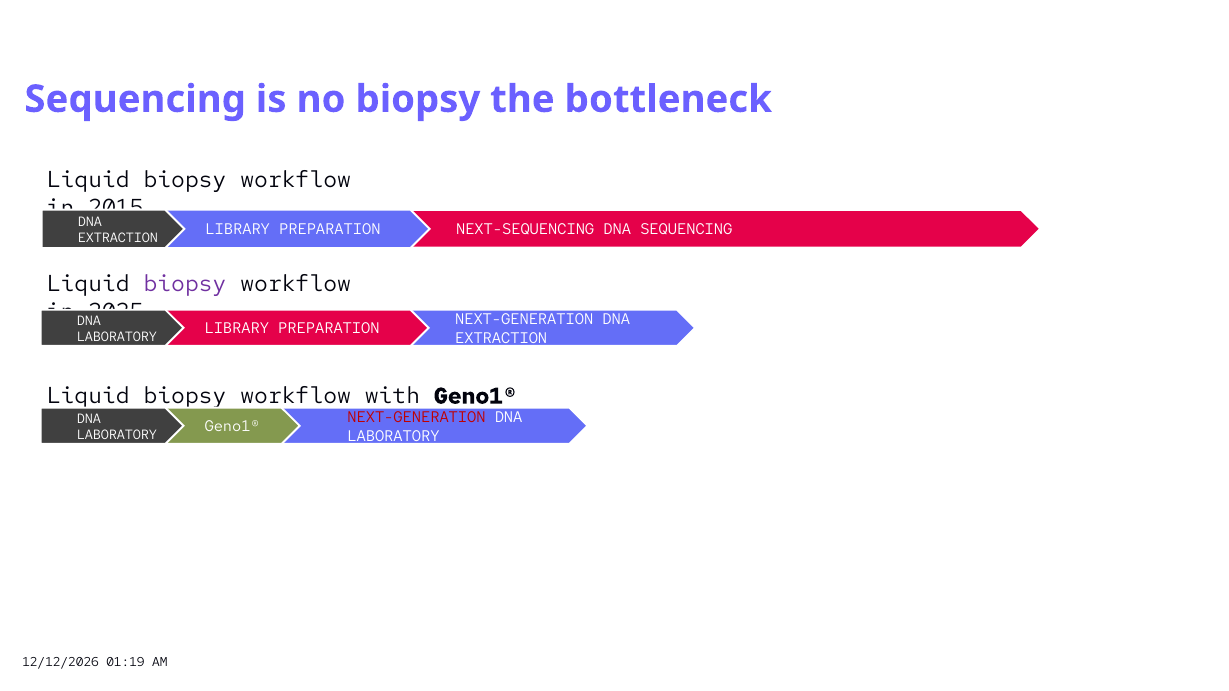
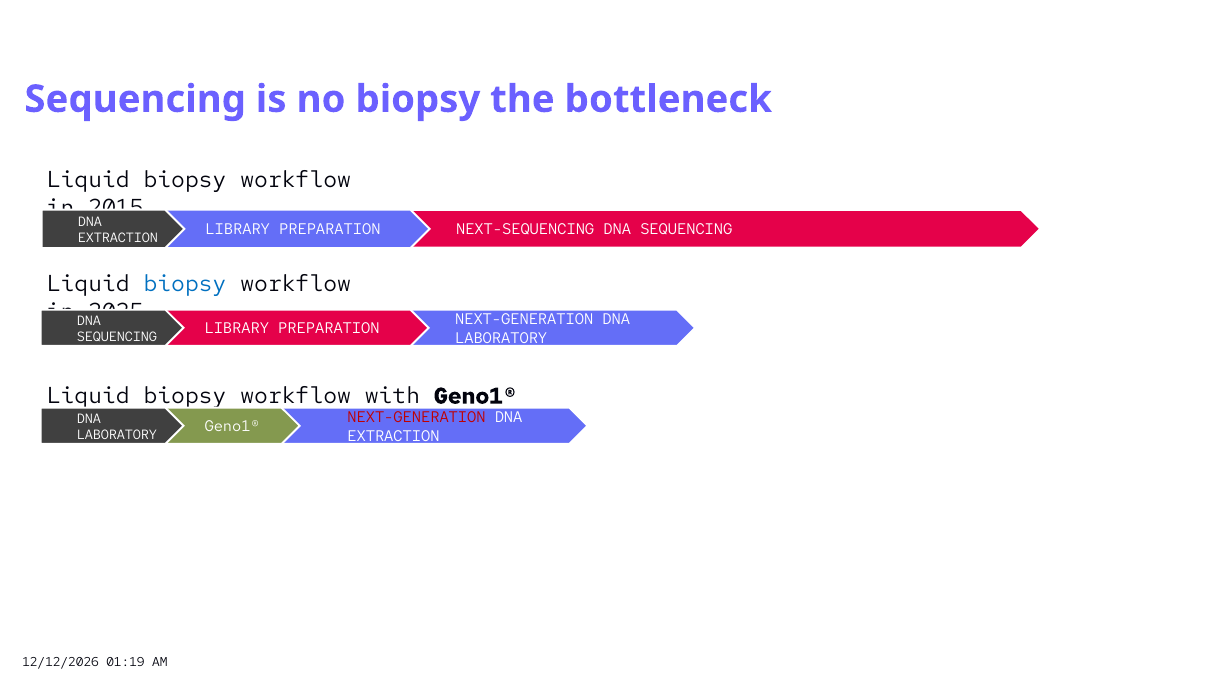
biopsy at (185, 284) colour: purple -> blue
LABORATORY at (117, 337): LABORATORY -> SEQUENCING
EXTRACTION at (501, 338): EXTRACTION -> LABORATORY
LABORATORY at (393, 436): LABORATORY -> EXTRACTION
